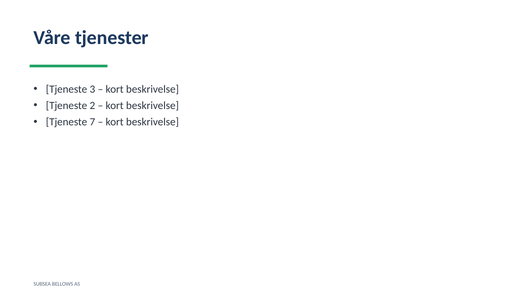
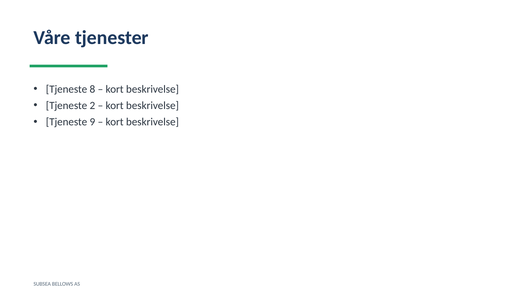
3: 3 -> 8
7: 7 -> 9
